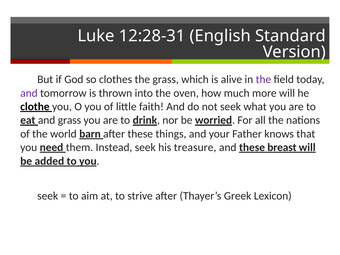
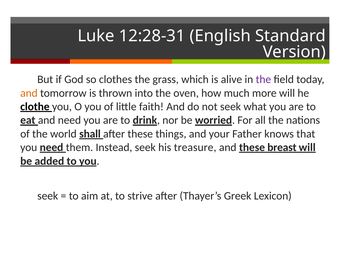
and at (29, 93) colour: purple -> orange
and grass: grass -> need
barn: barn -> shall
